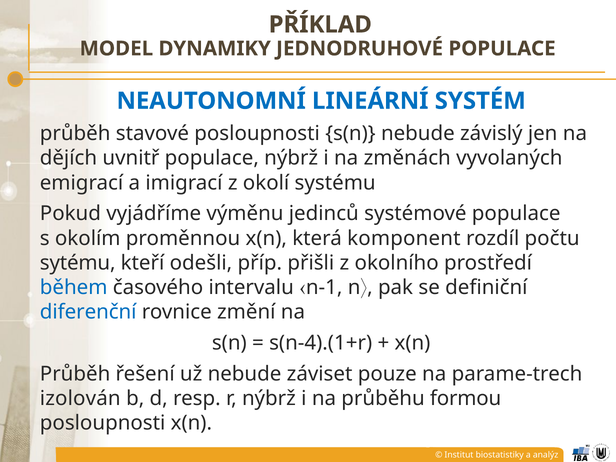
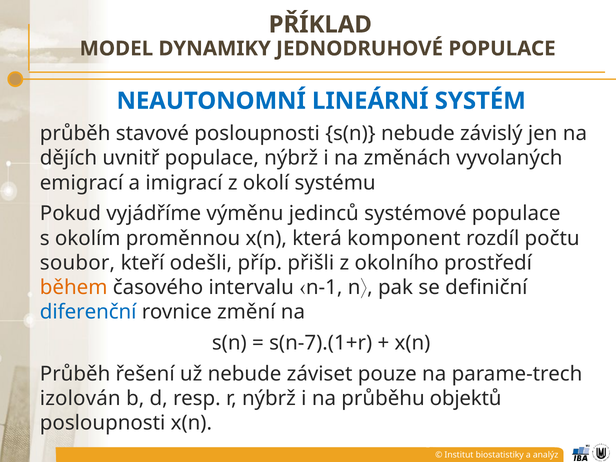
sytému: sytému -> soubor
během colour: blue -> orange
s(n-4).(1+r: s(n-4).(1+r -> s(n-7).(1+r
formou: formou -> objektů
